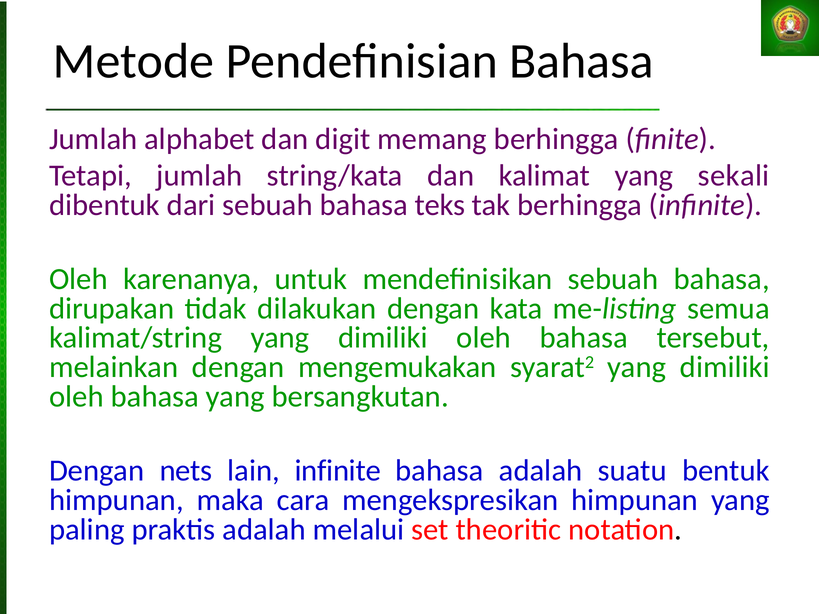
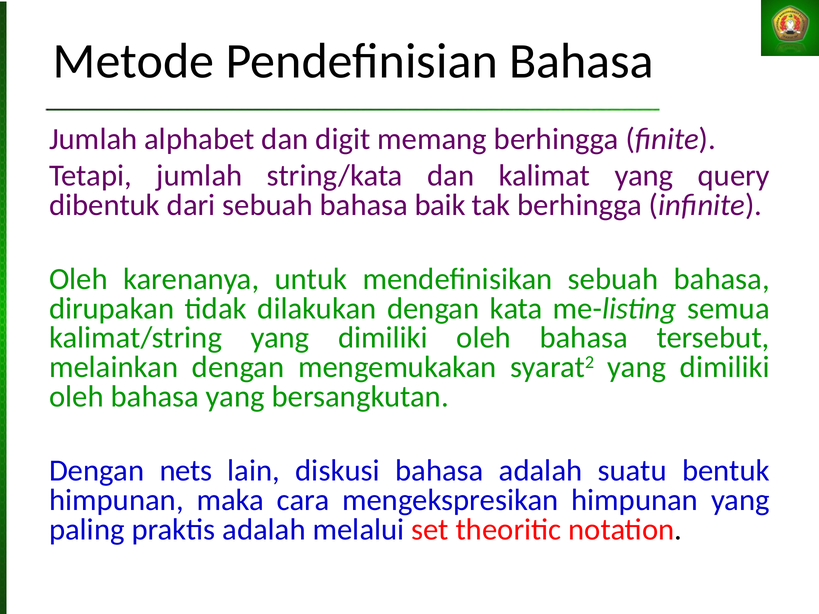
sekali: sekali -> query
teks: teks -> baik
lain infinite: infinite -> diskusi
